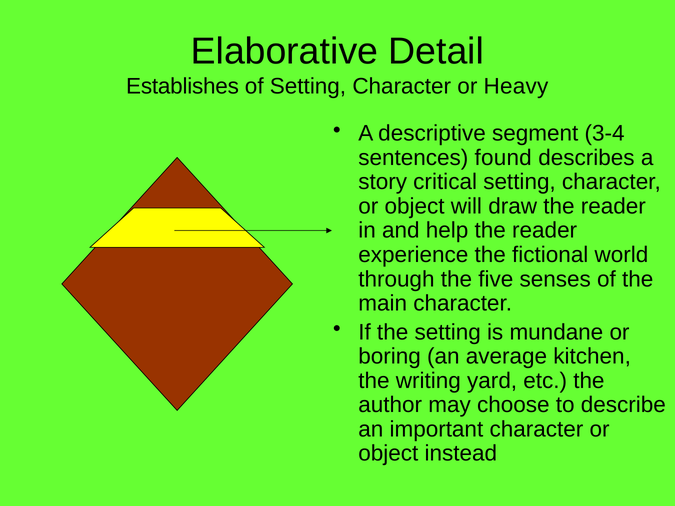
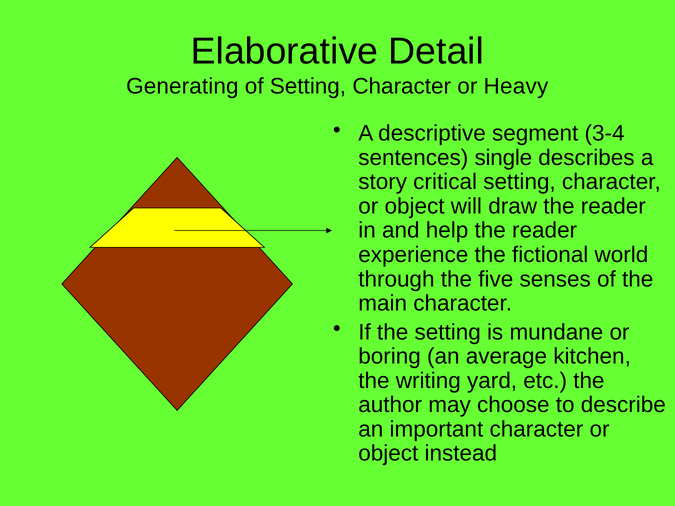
Establishes: Establishes -> Generating
found: found -> single
